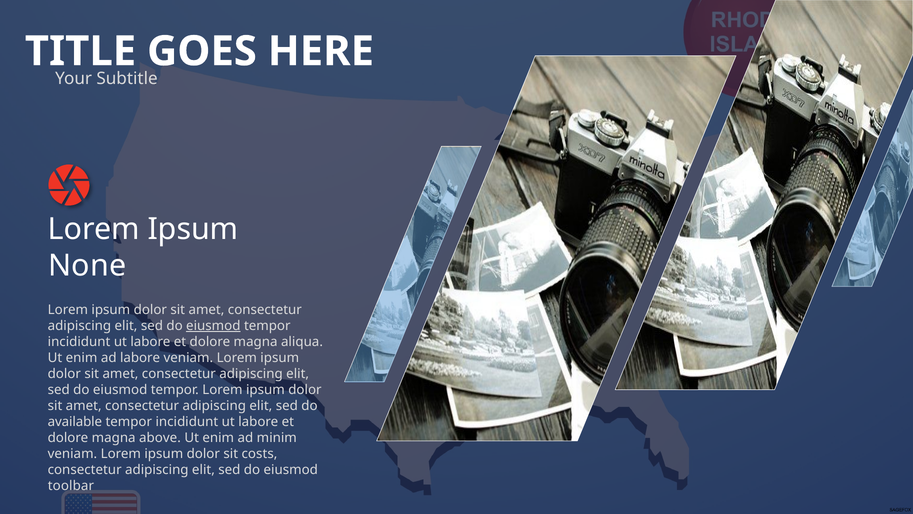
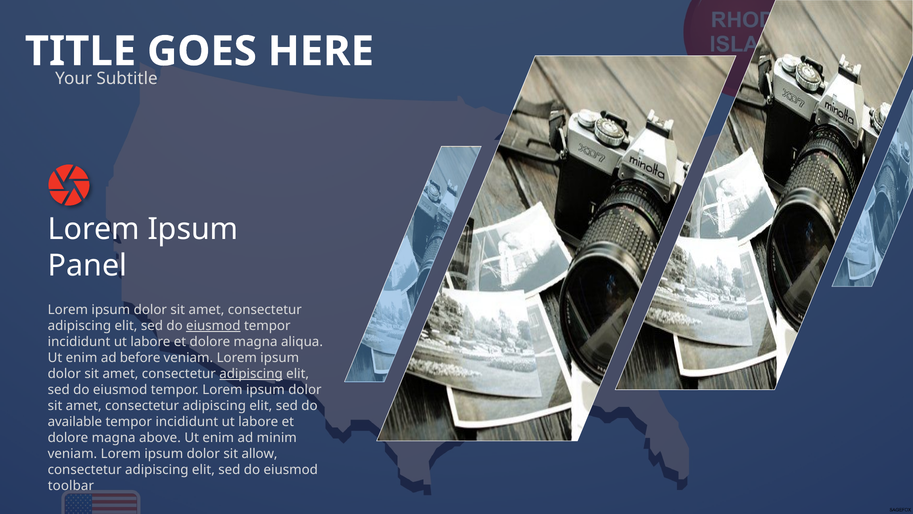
None: None -> Panel
ad labore: labore -> before
adipiscing at (251, 373) underline: none -> present
costs: costs -> allow
